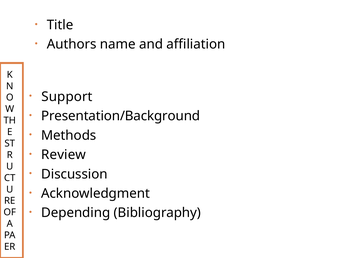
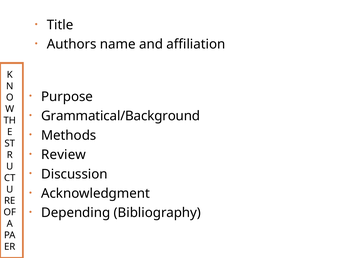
Support: Support -> Purpose
Presentation/Background: Presentation/Background -> Grammatical/Background
